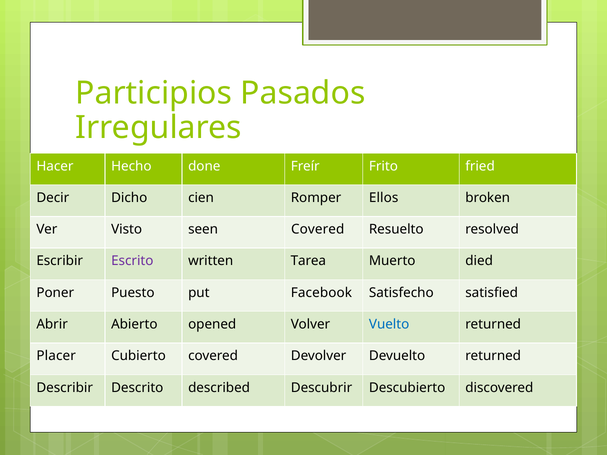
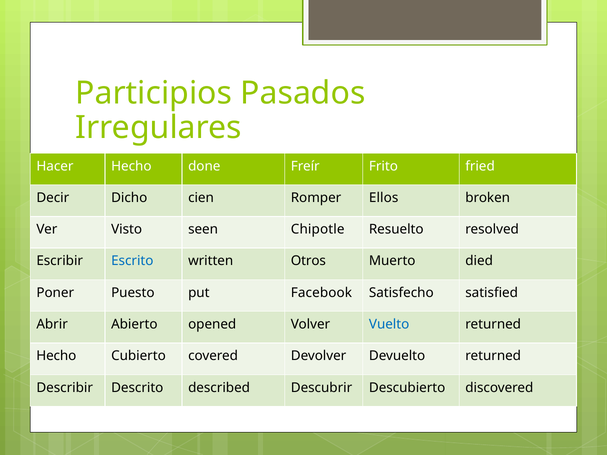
seen Covered: Covered -> Chipotle
Escrito colour: purple -> blue
Tarea: Tarea -> Otros
Placer at (56, 356): Placer -> Hecho
